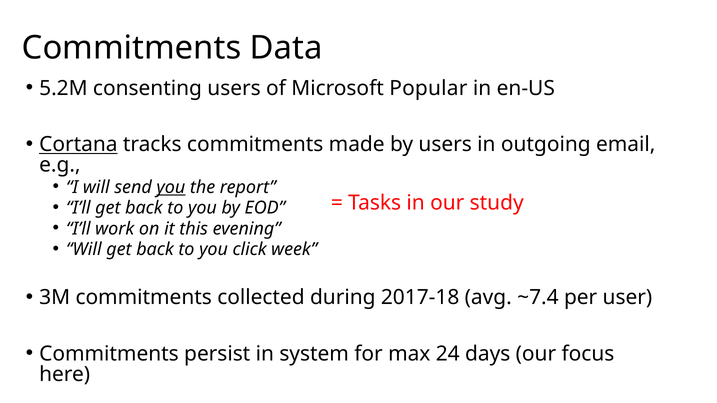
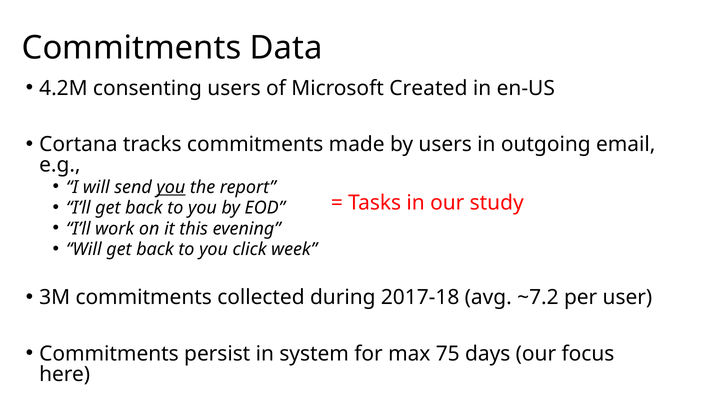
5.2M: 5.2M -> 4.2M
Popular: Popular -> Created
Cortana underline: present -> none
~7.4: ~7.4 -> ~7.2
24: 24 -> 75
